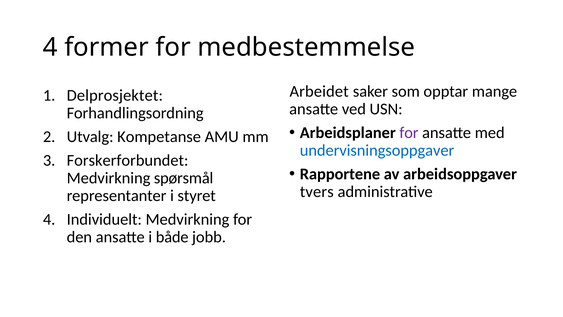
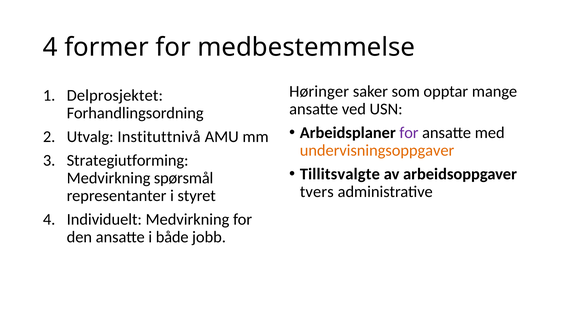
Arbeidet: Arbeidet -> Høringer
Kompetanse: Kompetanse -> Instituttnivå
undervisningsoppgaver colour: blue -> orange
Forskerforbundet: Forskerforbundet -> Strategiutforming
Rapportene: Rapportene -> Tillitsvalgte
